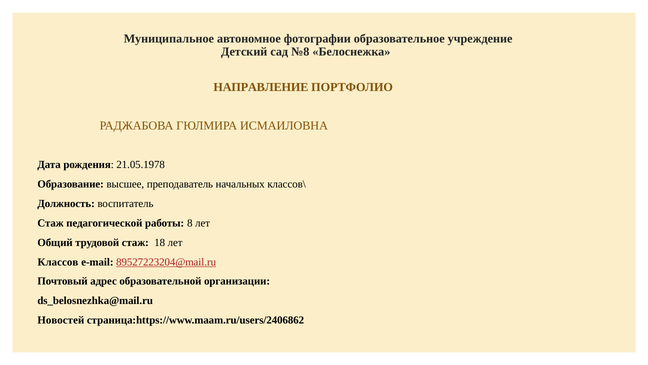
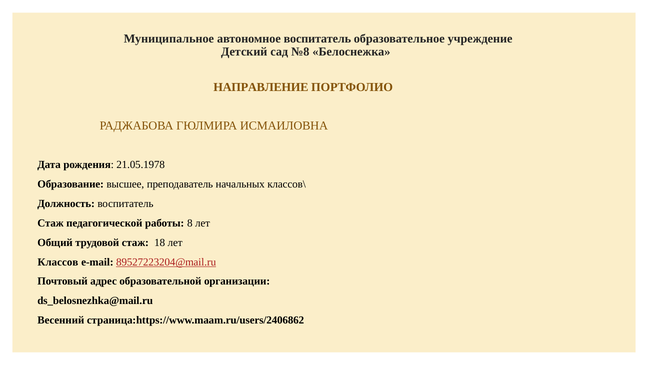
автономное фотографии: фотографии -> воспитатель
Новостей: Новостей -> Весенний
